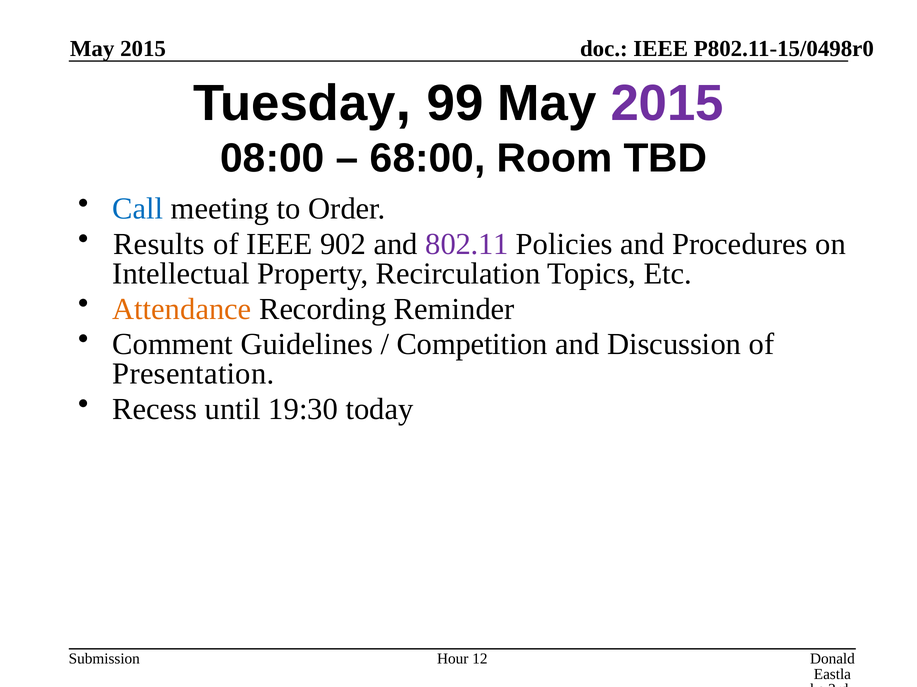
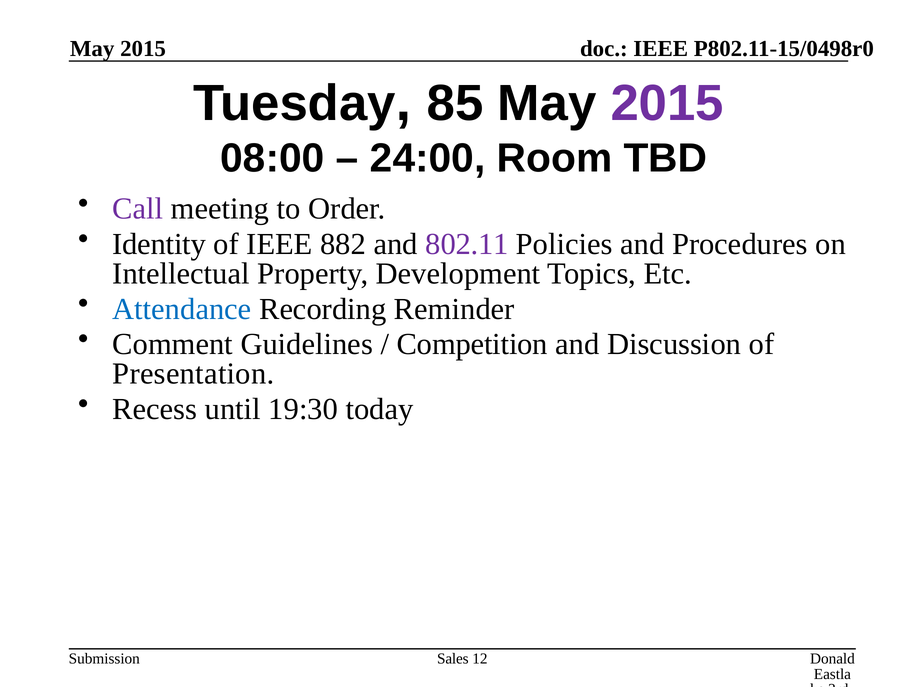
99: 99 -> 85
68:00: 68:00 -> 24:00
Call colour: blue -> purple
Results: Results -> Identity
902: 902 -> 882
Recirculation: Recirculation -> Development
Attendance colour: orange -> blue
Hour: Hour -> Sales
